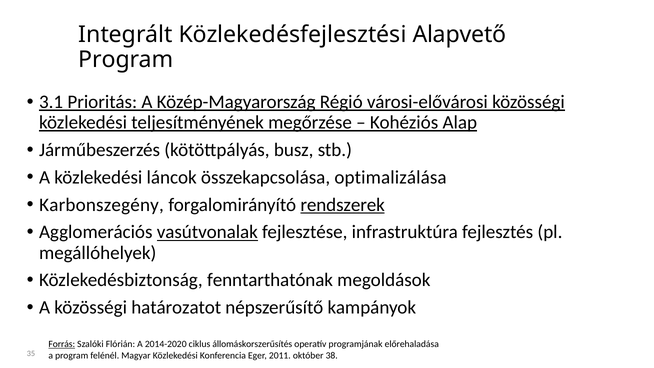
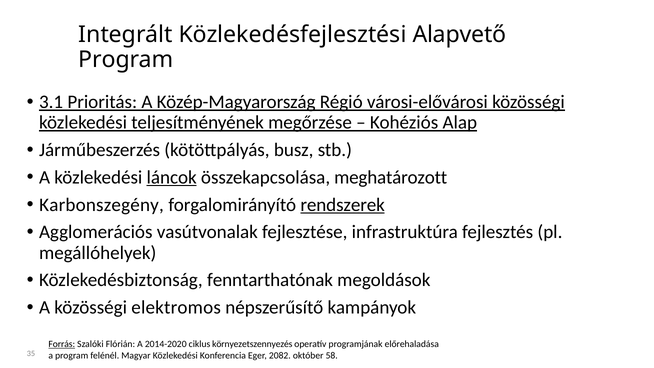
láncok underline: none -> present
optimalizálása: optimalizálása -> meghatározott
vasútvonalak underline: present -> none
határozatot: határozatot -> elektromos
állomáskorszerűsítés: állomáskorszerűsítés -> környezetszennyezés
2011: 2011 -> 2082
38: 38 -> 58
